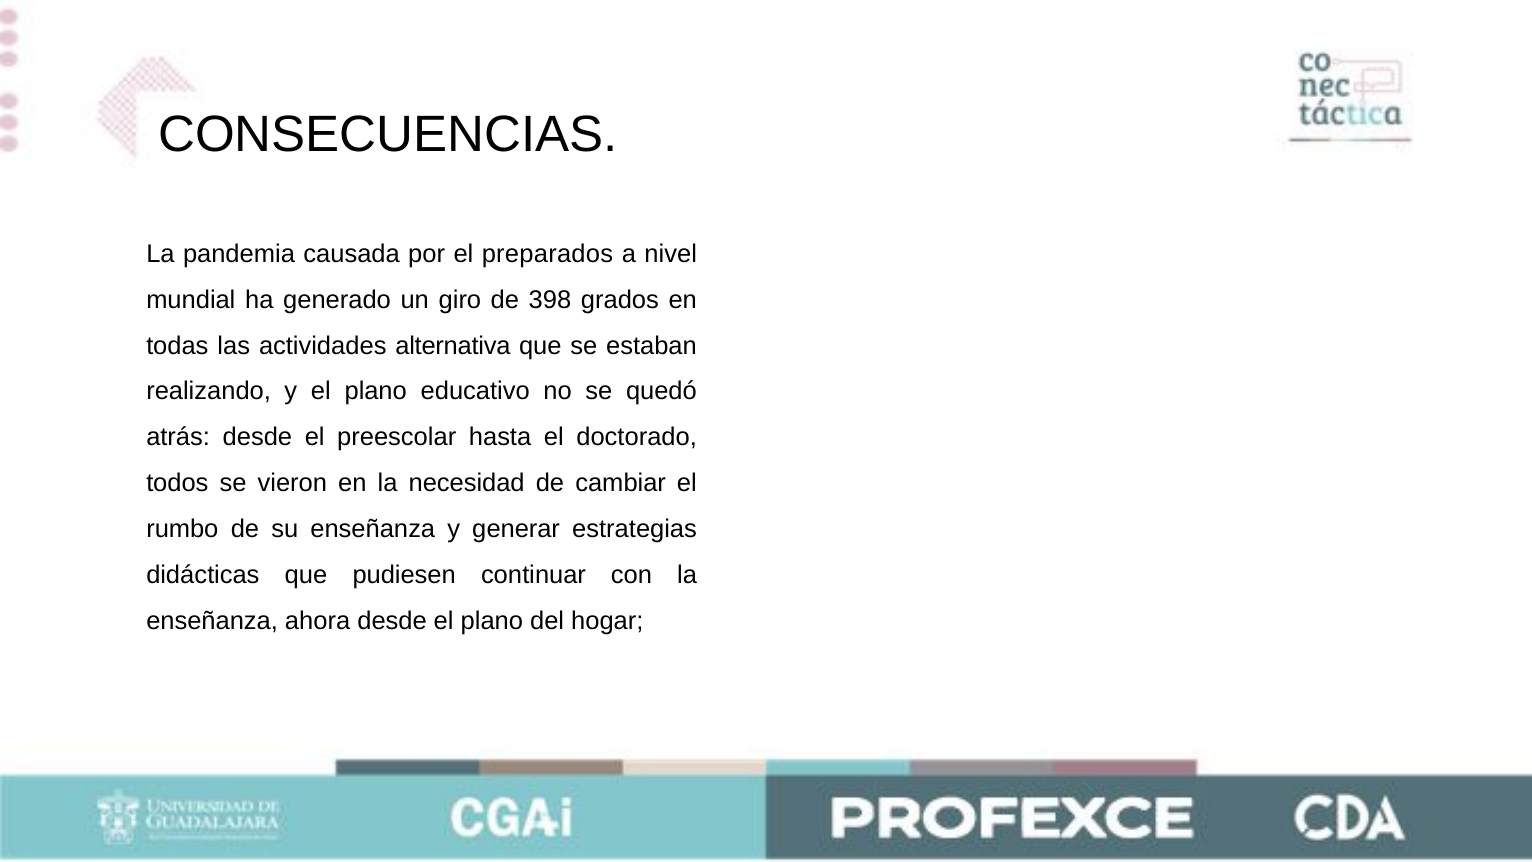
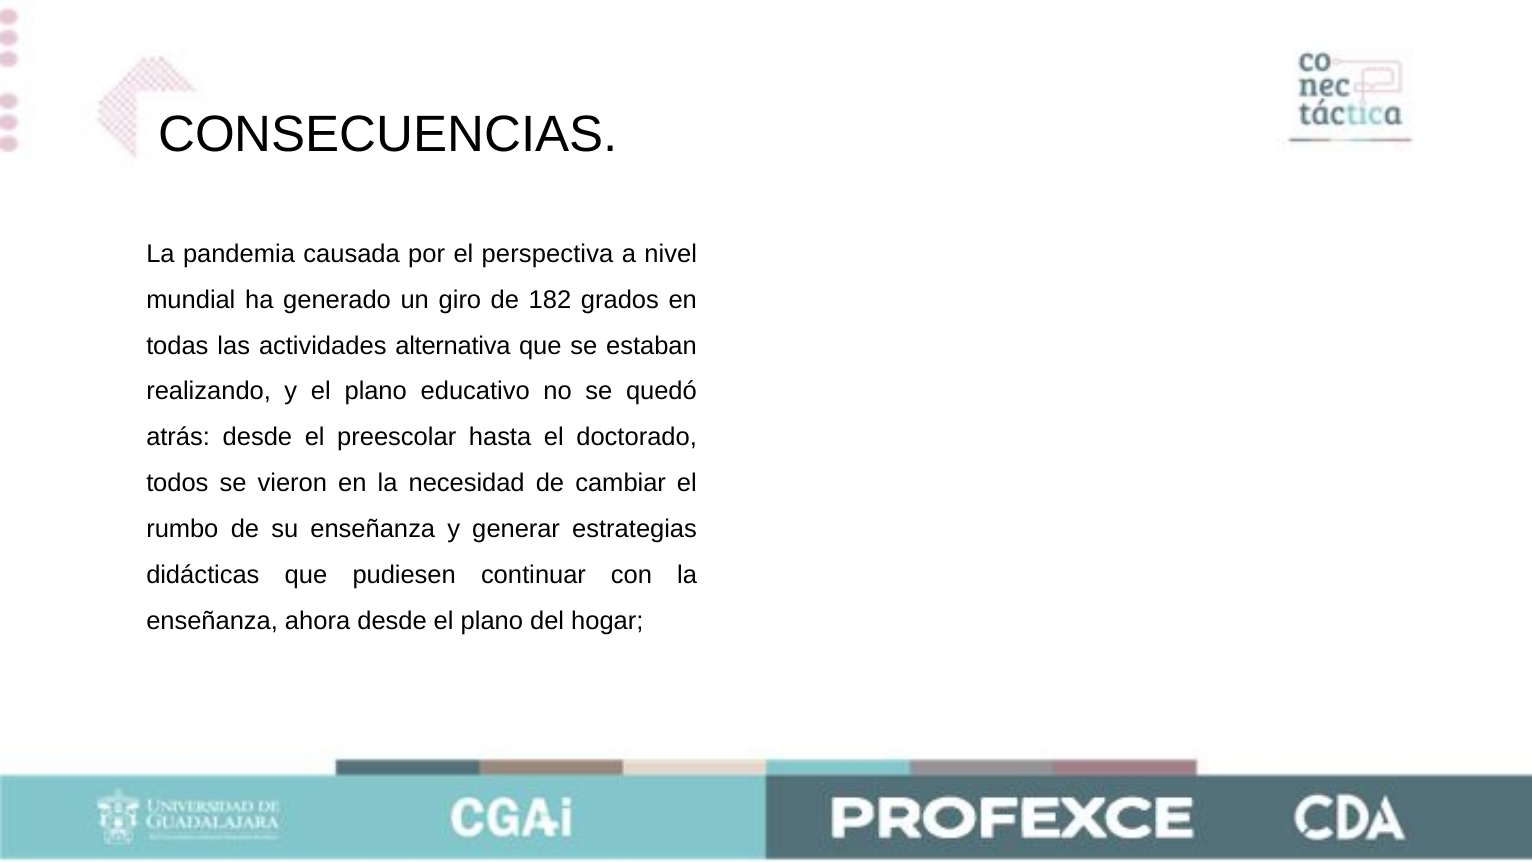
preparados: preparados -> perspectiva
398: 398 -> 182
